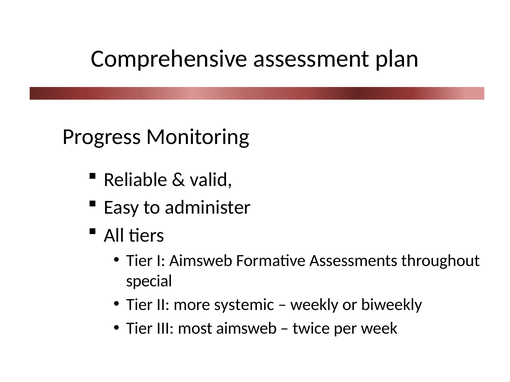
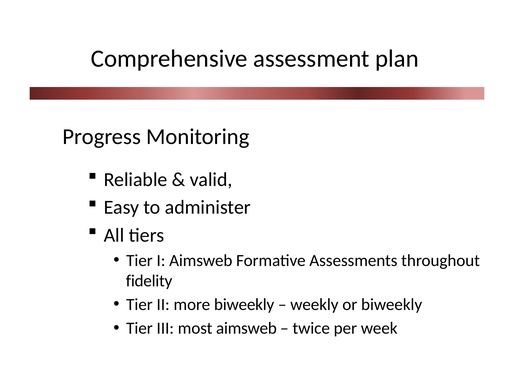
special: special -> fidelity
more systemic: systemic -> biweekly
